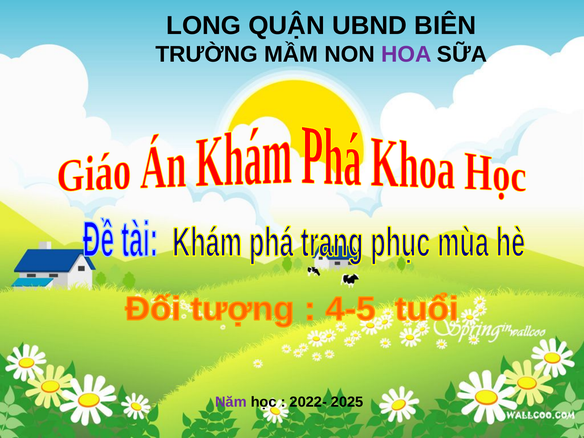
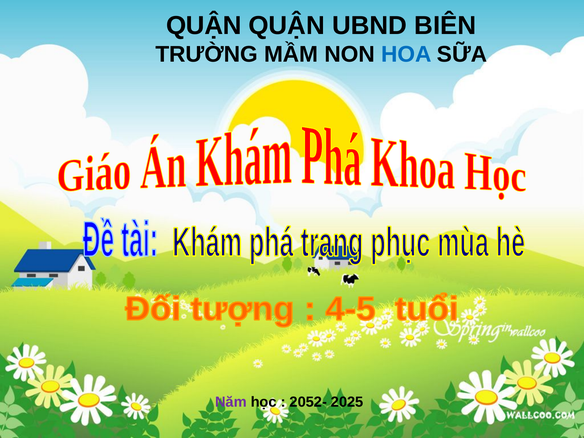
LONG at (204, 26): LONG -> QUẬN
HOA colour: purple -> blue
2022-: 2022- -> 2052-
